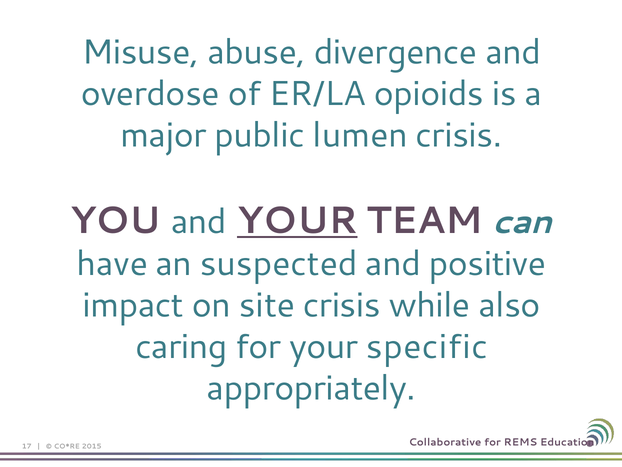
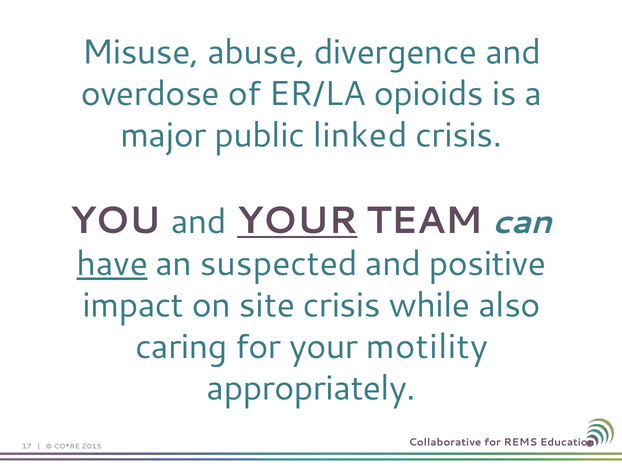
lumen: lumen -> linked
have underline: none -> present
specific: specific -> motility
